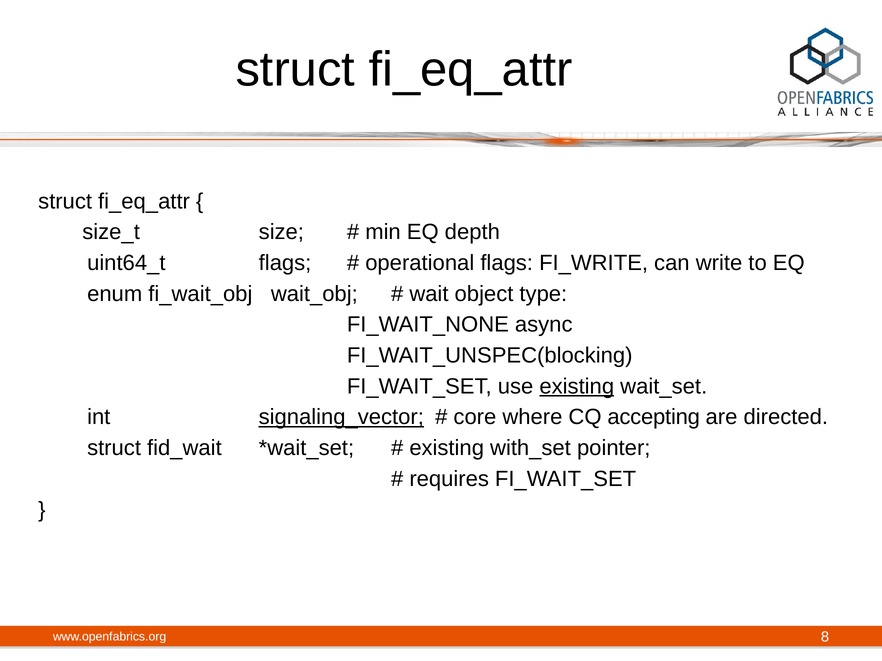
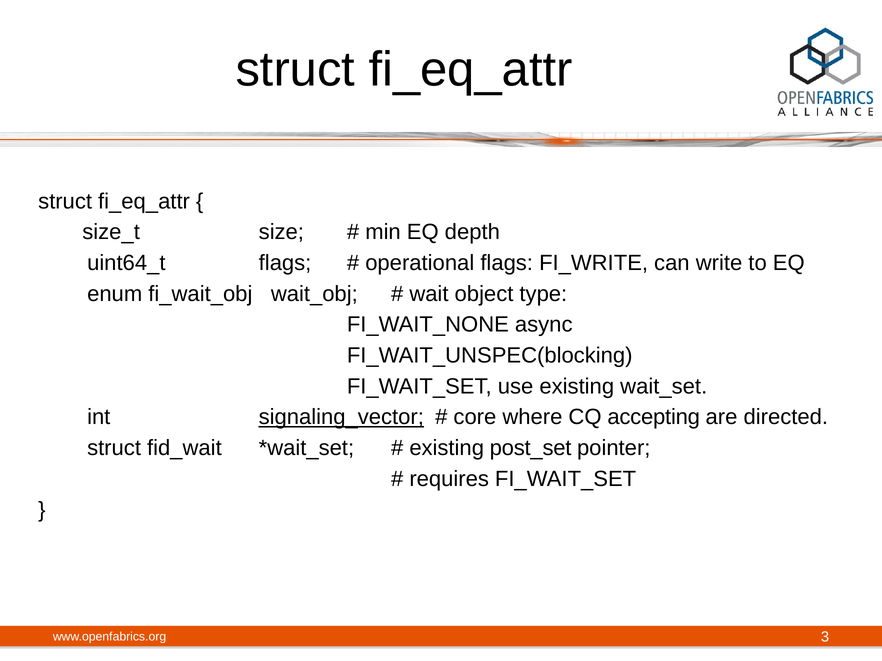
existing at (577, 387) underline: present -> none
with_set: with_set -> post_set
8: 8 -> 3
